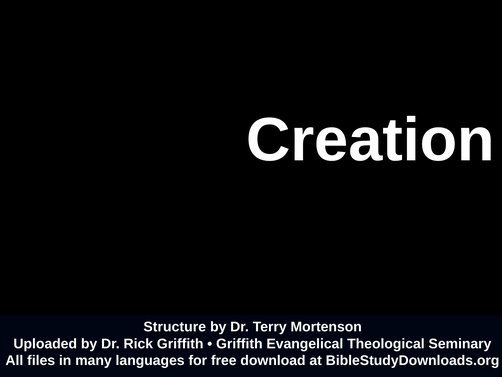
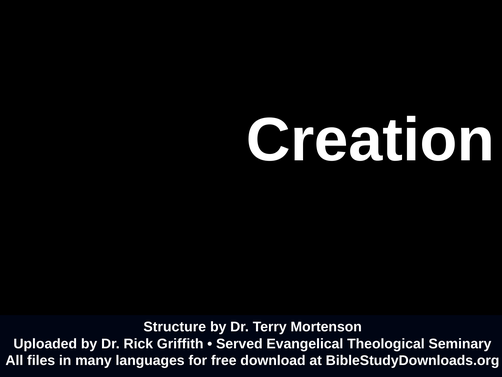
Griffith at (239, 343): Griffith -> Served
